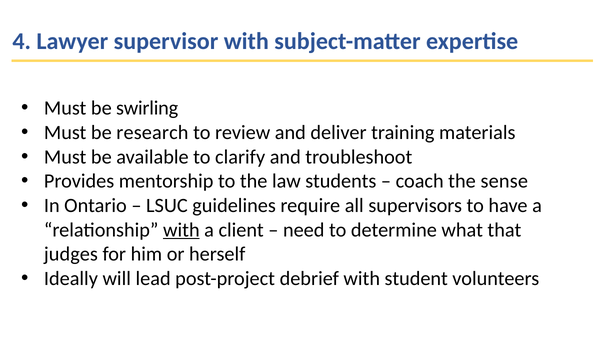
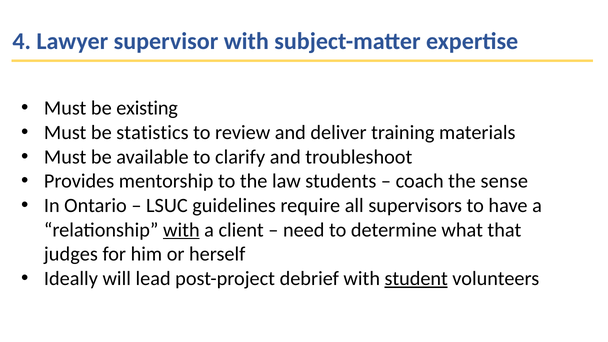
swirling: swirling -> existing
research: research -> statistics
student underline: none -> present
